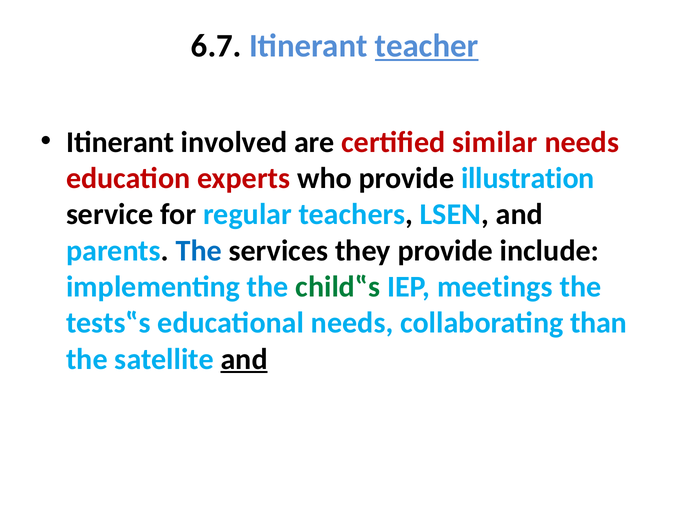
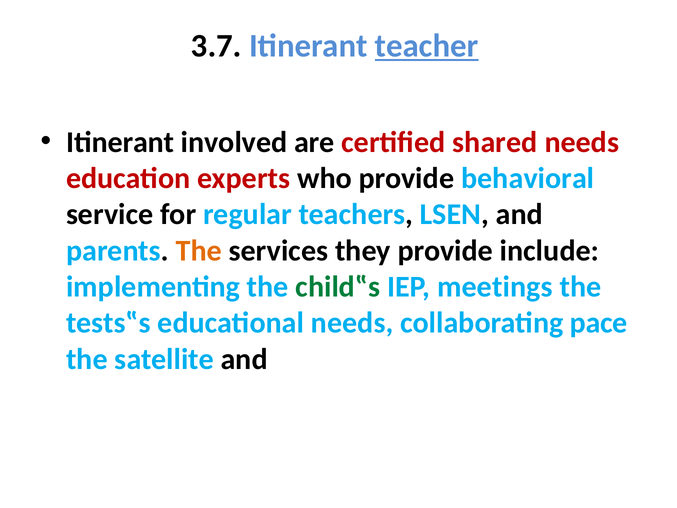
6.7: 6.7 -> 3.7
similar: similar -> shared
illustration: illustration -> behavioral
The at (199, 250) colour: blue -> orange
than: than -> pace
and at (244, 359) underline: present -> none
